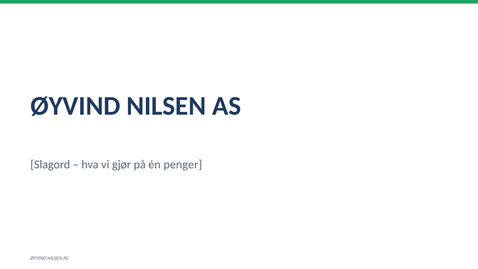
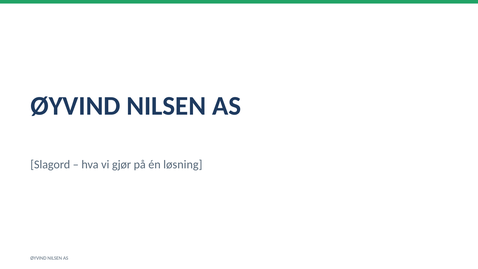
penger: penger -> løsning
